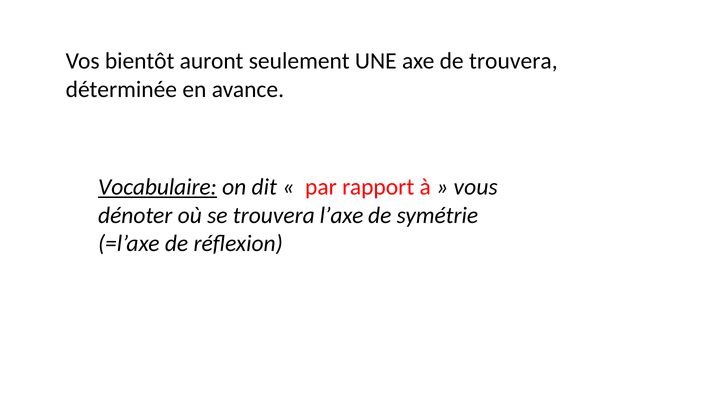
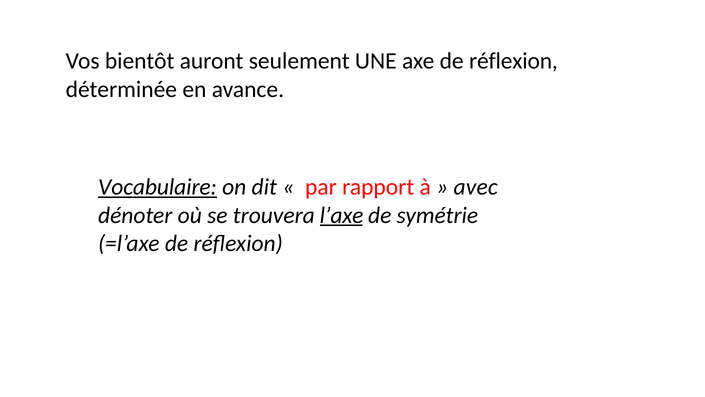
axe de trouvera: trouvera -> réflexion
vous: vous -> avec
l’axe underline: none -> present
